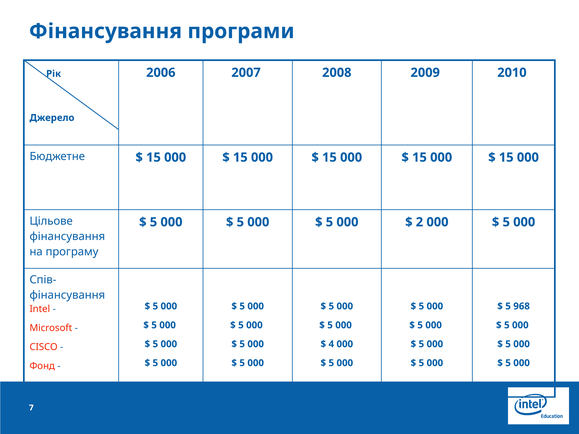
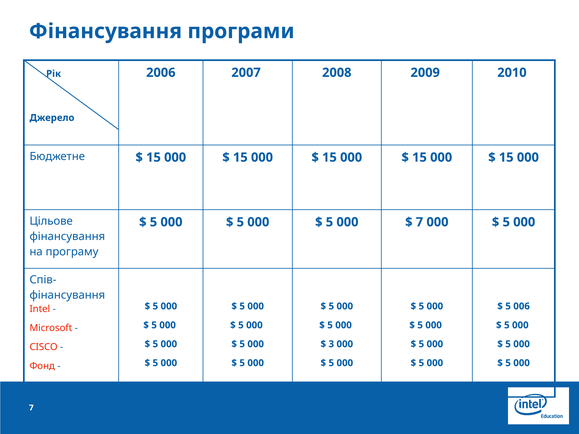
2 at (419, 222): 2 -> 7
968: 968 -> 006
4: 4 -> 3
